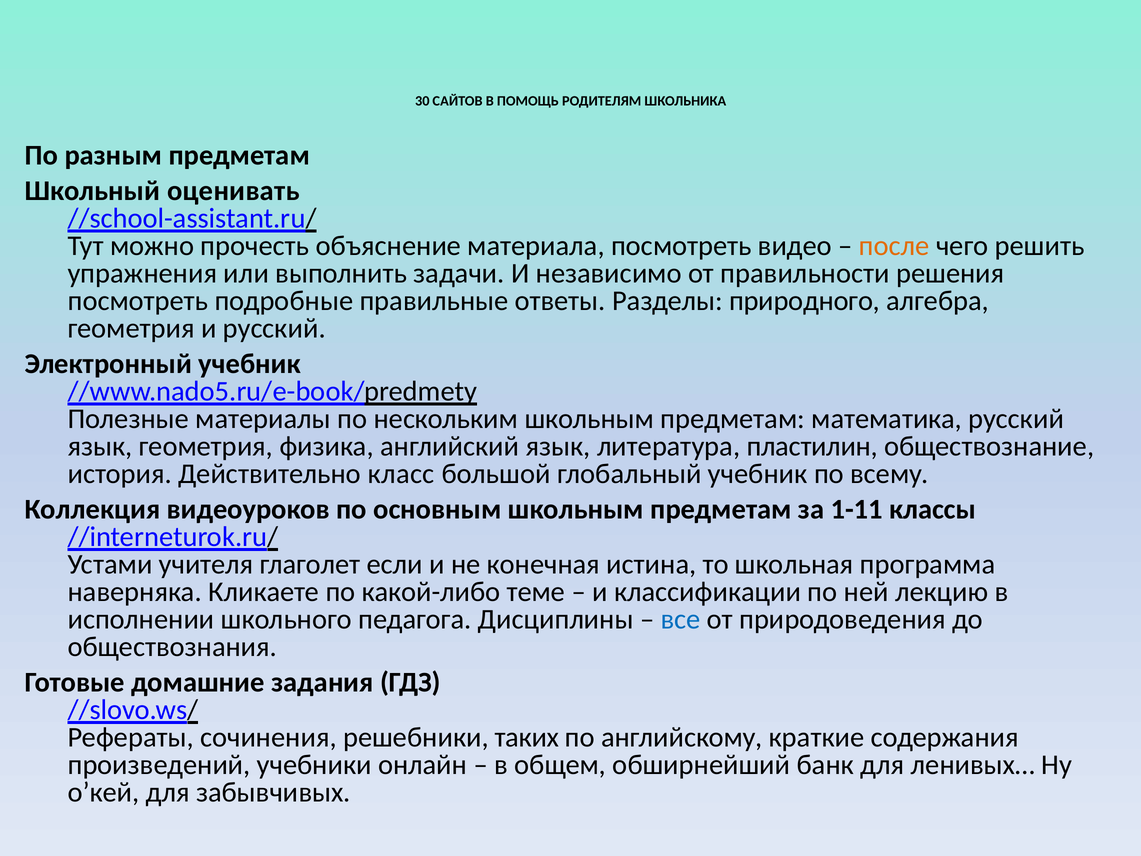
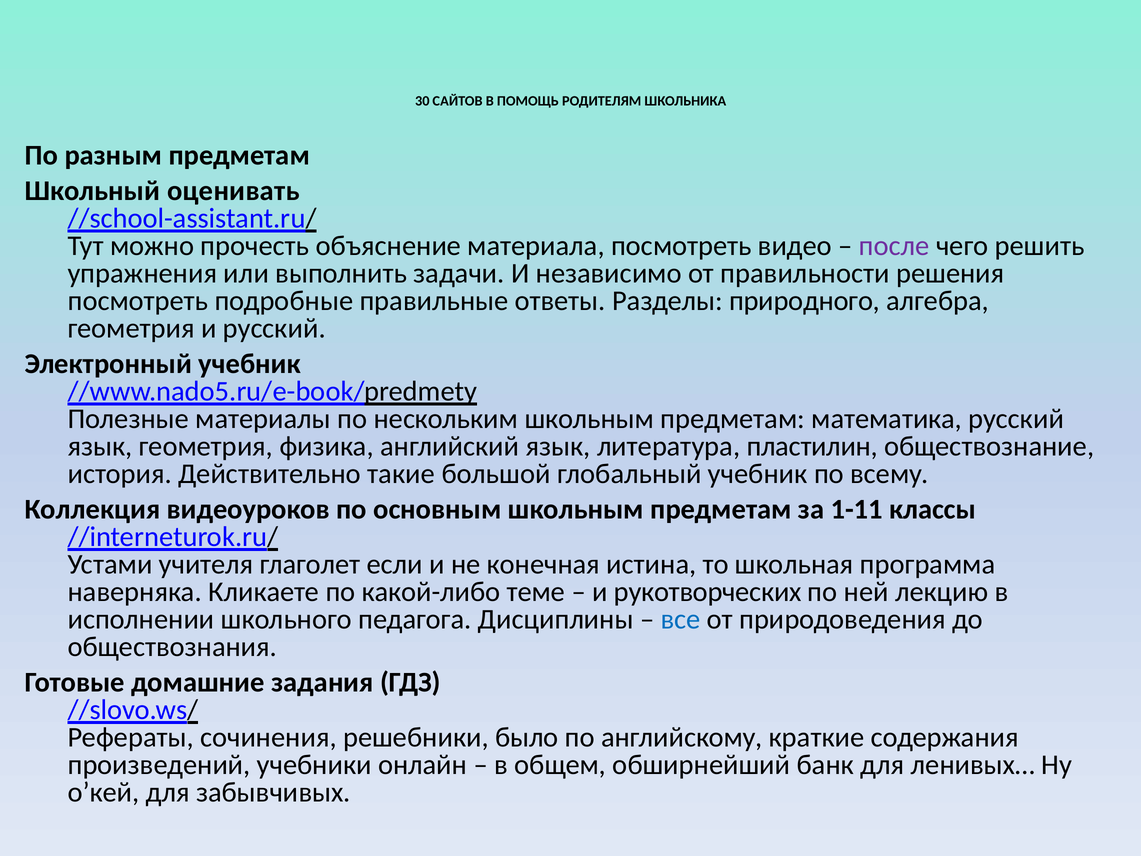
после colour: orange -> purple
класс: класс -> такие
классификации: классификации -> рукотворческих
таких: таких -> было
